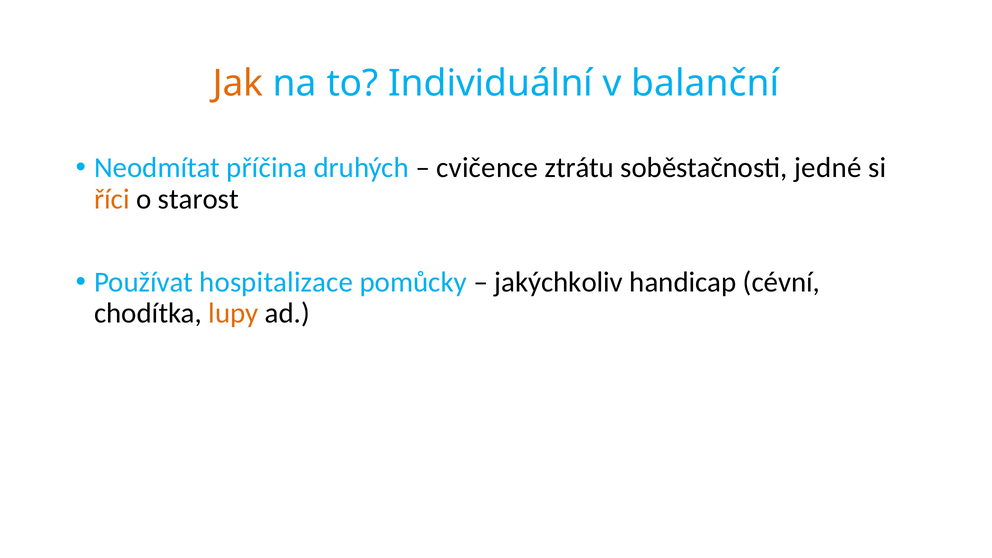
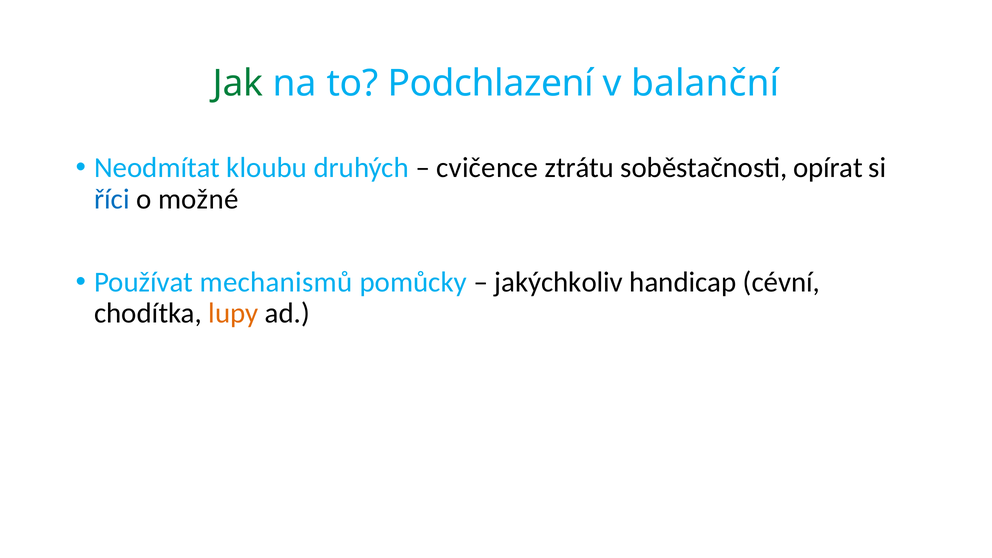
Jak colour: orange -> green
Individuální: Individuální -> Podchlazení
příčina: příčina -> kloubu
jedné: jedné -> opírat
říci colour: orange -> blue
starost: starost -> možné
hospitalizace: hospitalizace -> mechanismů
